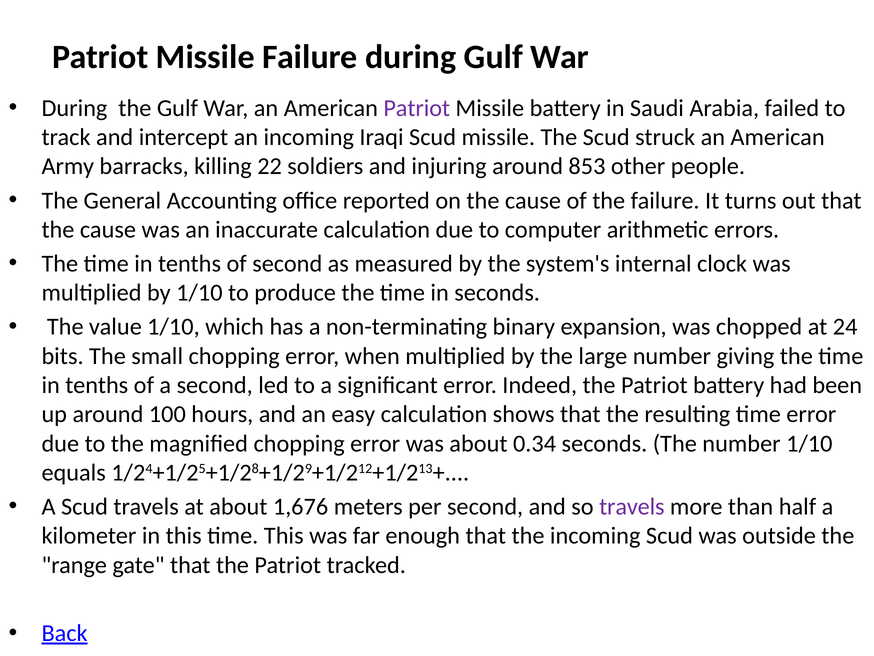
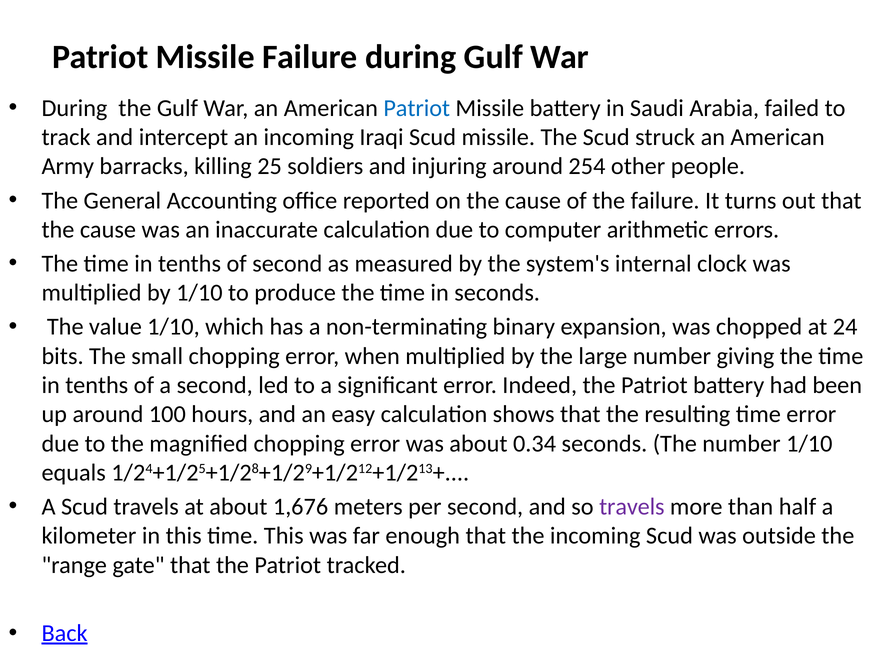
Patriot at (417, 108) colour: purple -> blue
22: 22 -> 25
853: 853 -> 254
